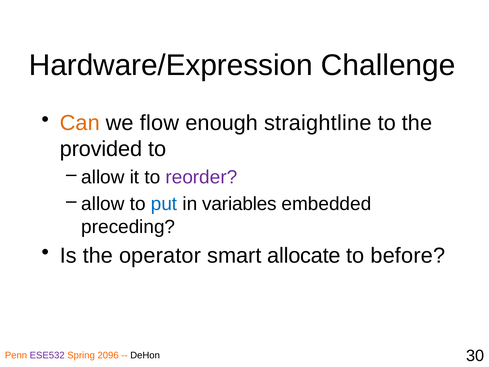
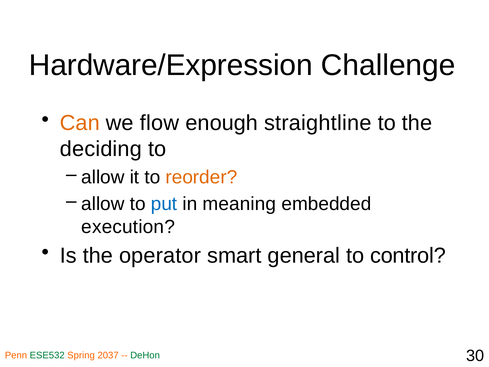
provided: provided -> deciding
reorder colour: purple -> orange
variables: variables -> meaning
preceding: preceding -> execution
allocate: allocate -> general
before: before -> control
ESE532 colour: purple -> green
2096: 2096 -> 2037
DeHon colour: black -> green
